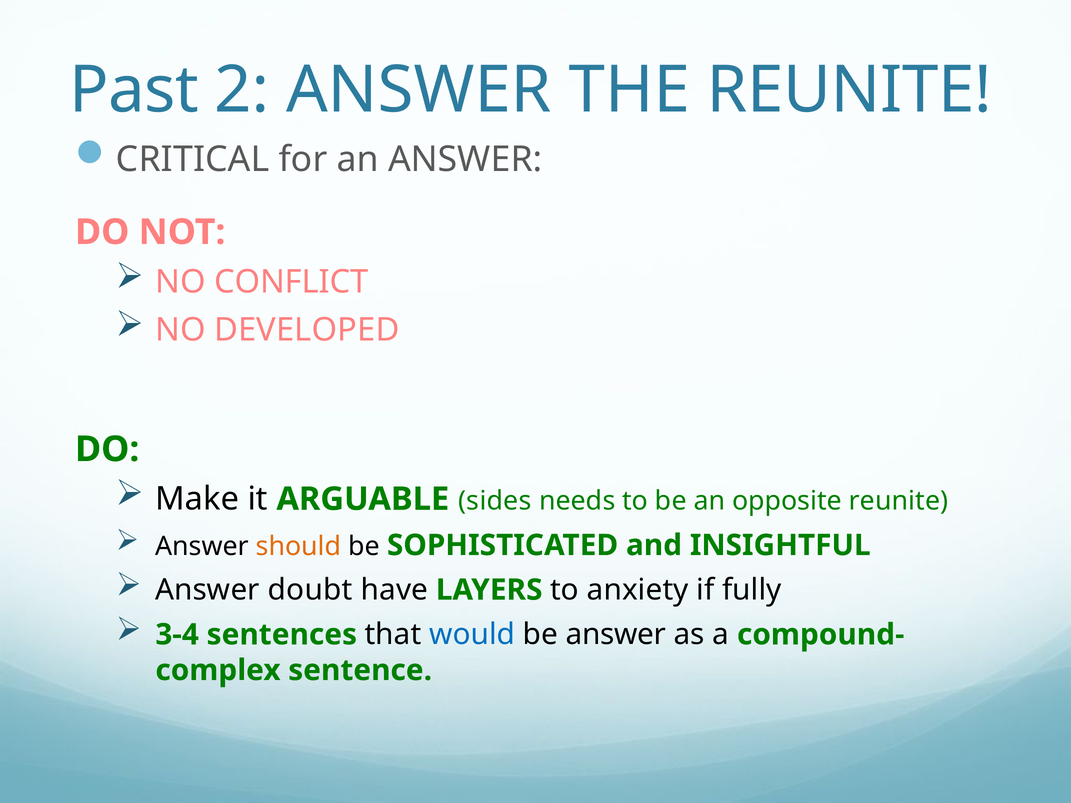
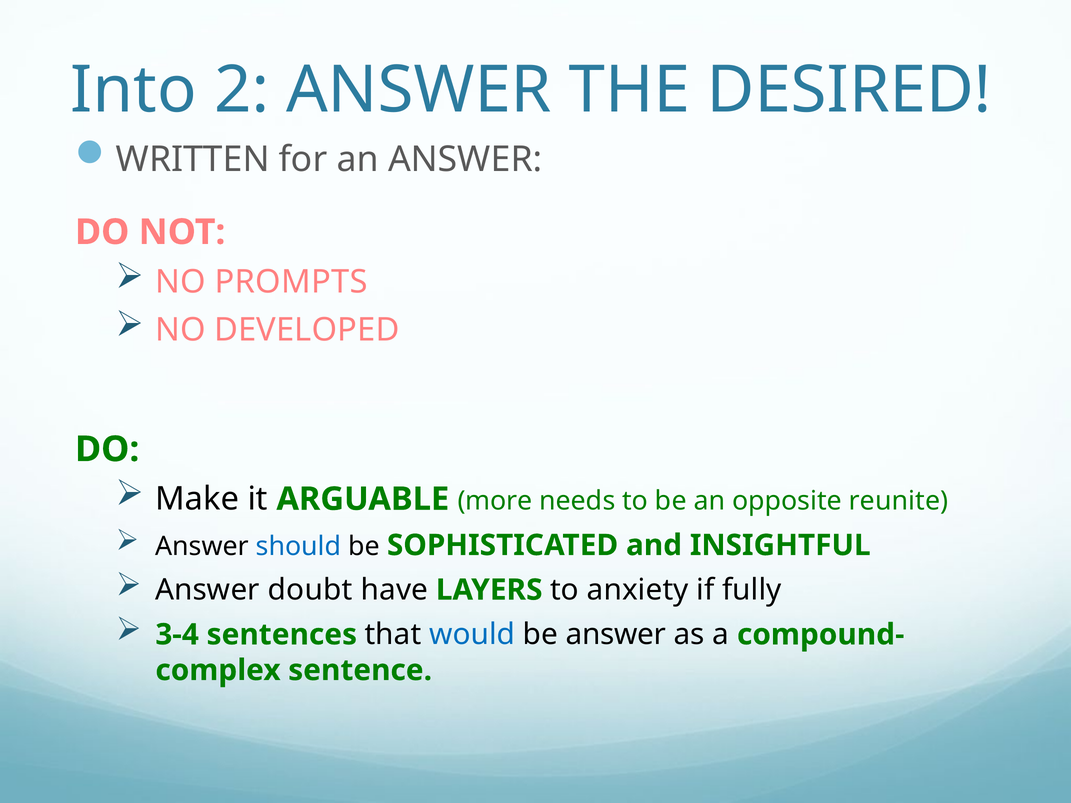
Past: Past -> Into
THE REUNITE: REUNITE -> DESIRED
CRITICAL: CRITICAL -> WRITTEN
CONFLICT: CONFLICT -> PROMPTS
sides: sides -> more
should colour: orange -> blue
